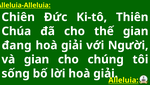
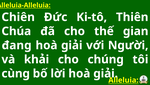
và gian: gian -> khải
sống: sống -> cùng
